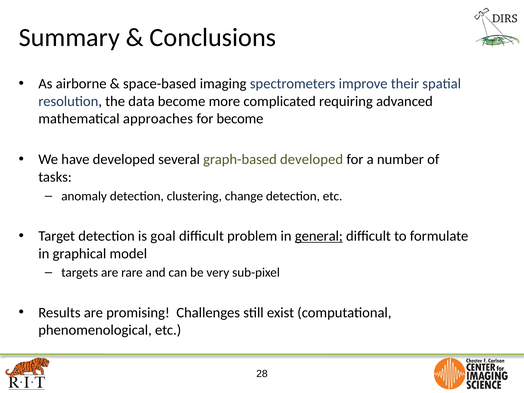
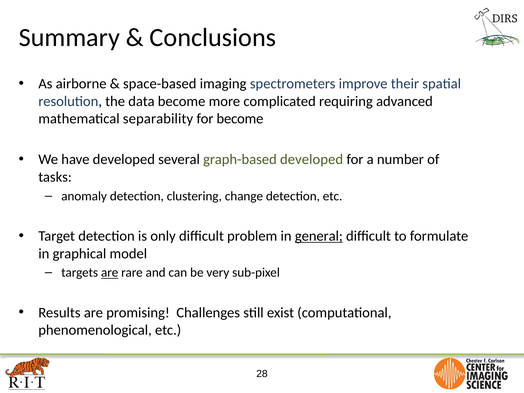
approaches: approaches -> separability
goal: goal -> only
are at (110, 273) underline: none -> present
